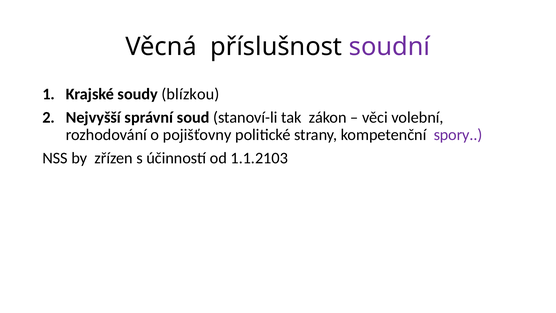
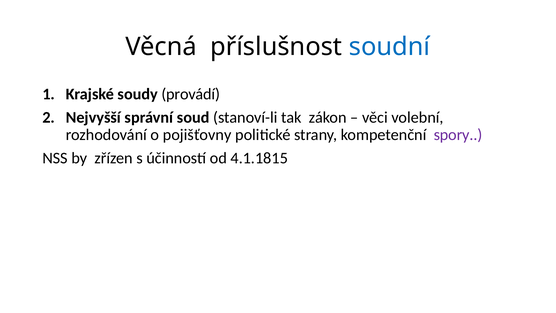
soudní colour: purple -> blue
blízkou: blízkou -> provádí
1.1.2103: 1.1.2103 -> 4.1.1815
